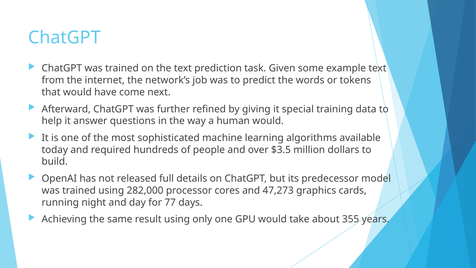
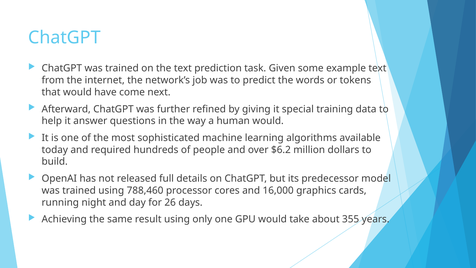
$3.5: $3.5 -> $6.2
282,000: 282,000 -> 788,460
47,273: 47,273 -> 16,000
77: 77 -> 26
